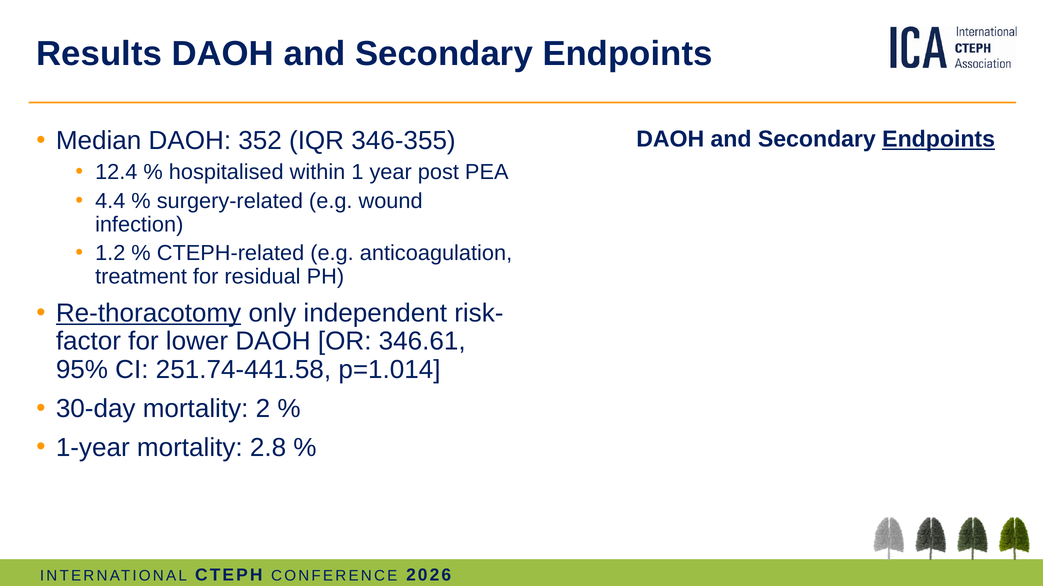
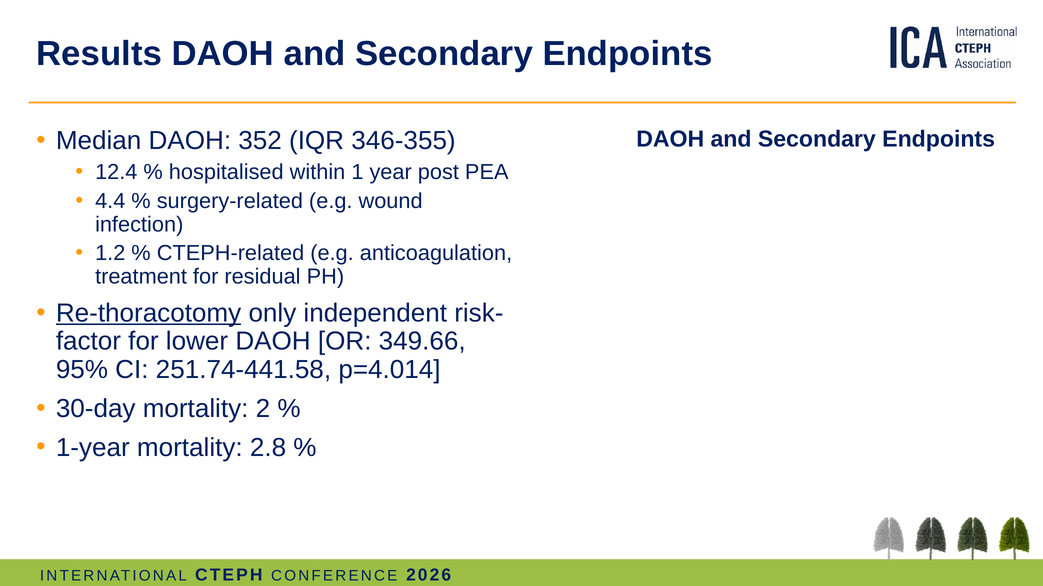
Endpoints at (939, 139) underline: present -> none
346.61: 346.61 -> 349.66
p=1.014: p=1.014 -> p=4.014
